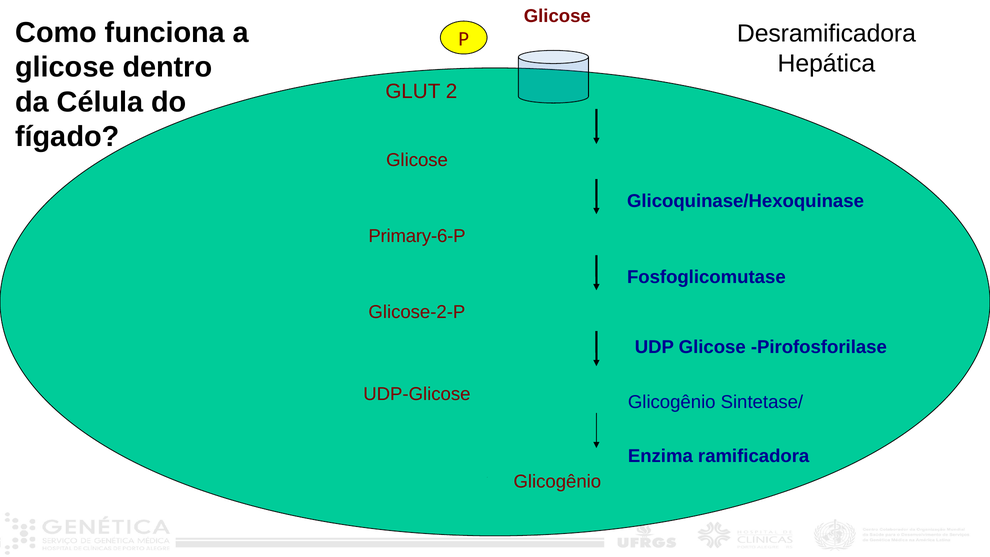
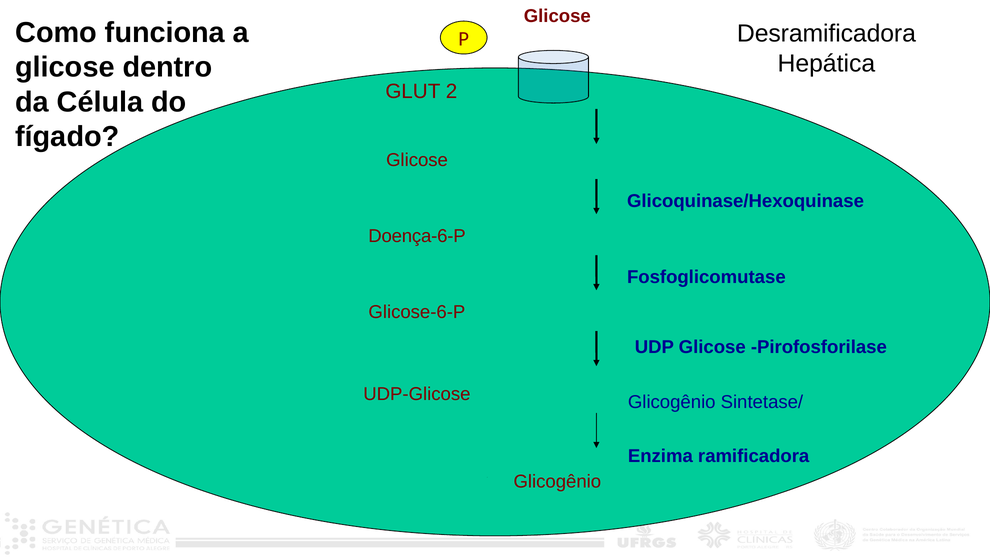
Primary-6-P: Primary-6-P -> Doença-6-P
Glicose-2-P: Glicose-2-P -> Glicose-6-P
